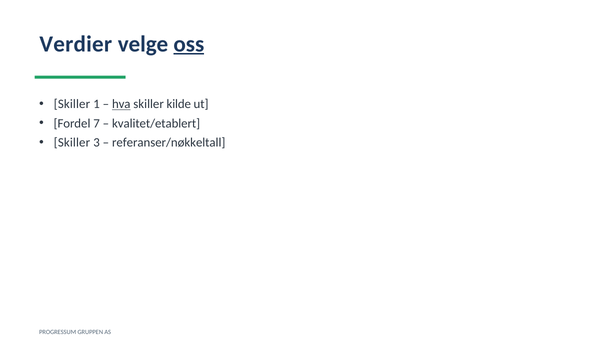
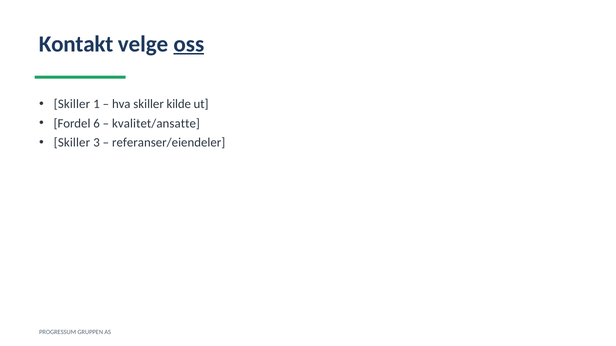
Verdier: Verdier -> Kontakt
hva underline: present -> none
7: 7 -> 6
kvalitet/etablert: kvalitet/etablert -> kvalitet/ansatte
referanser/nøkkeltall: referanser/nøkkeltall -> referanser/eiendeler
